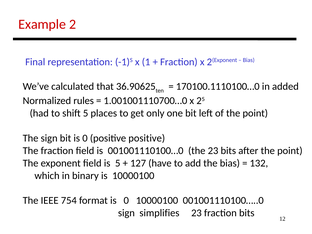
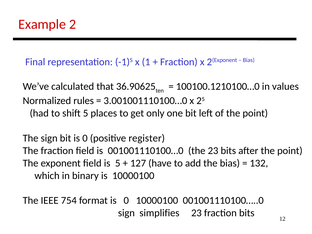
170100.1110100…0: 170100.1110100…0 -> 100100.1210100…0
added: added -> values
1.001001110700…0: 1.001001110700…0 -> 3.001001110100…0
positive positive: positive -> register
